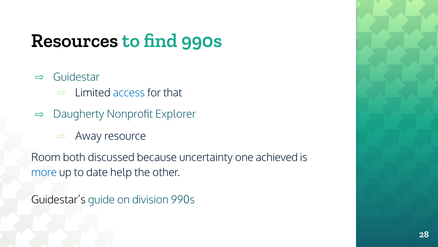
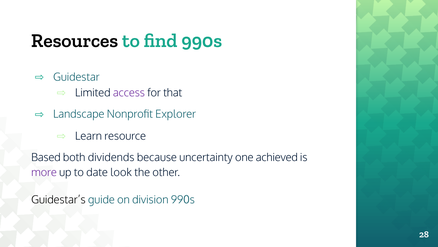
access colour: blue -> purple
Daugherty: Daugherty -> Landscape
Away: Away -> Learn
Room: Room -> Based
discussed: discussed -> dividends
more colour: blue -> purple
help: help -> look
